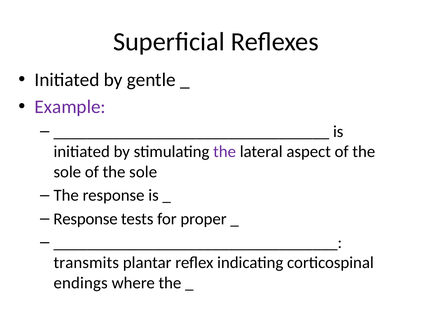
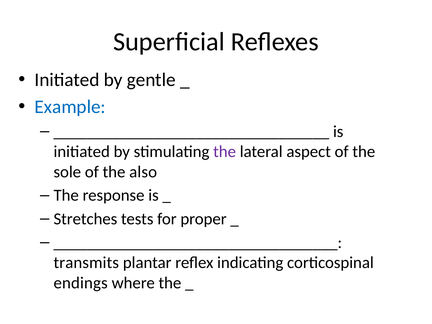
Example colour: purple -> blue
sole of the sole: sole -> also
Response at (85, 219): Response -> Stretches
